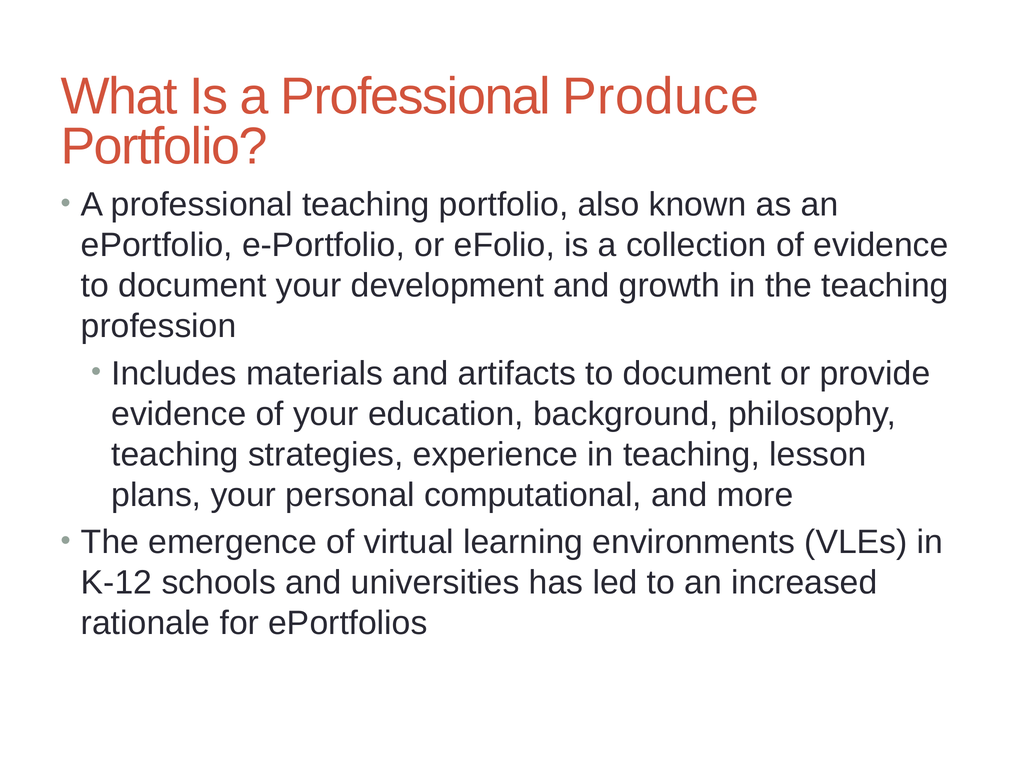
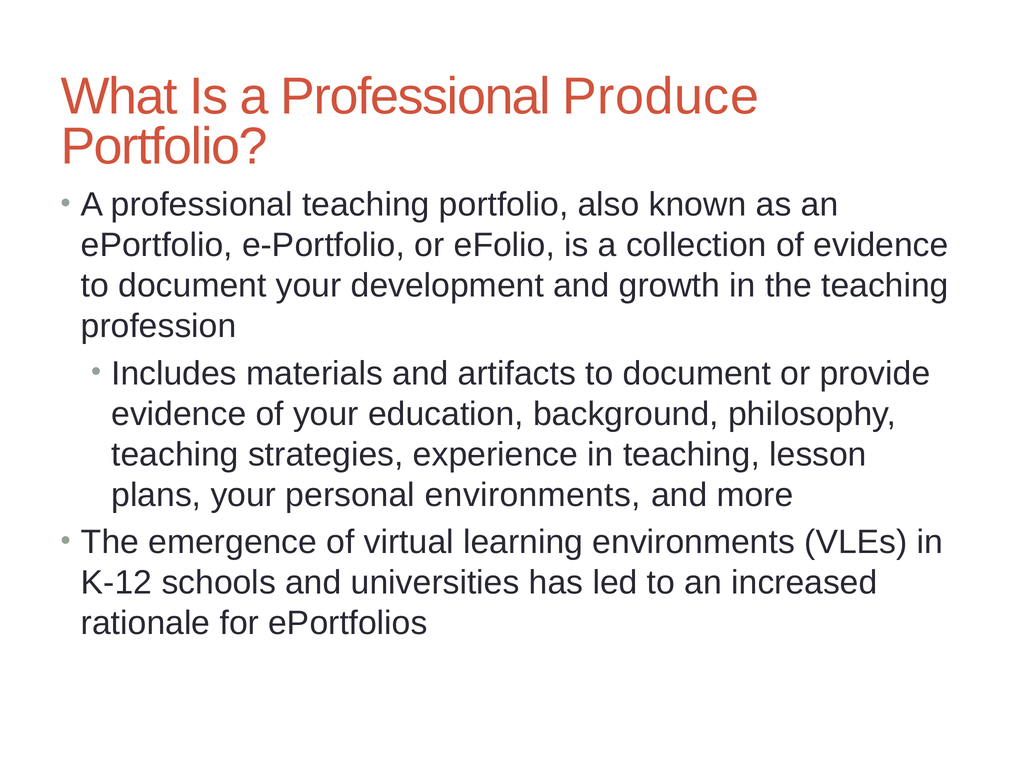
personal computational: computational -> environments
